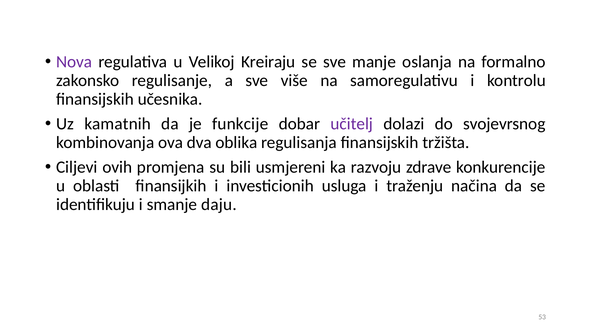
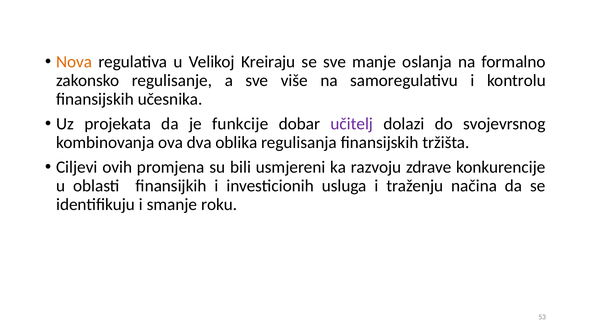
Nova colour: purple -> orange
kamatnih: kamatnih -> projekata
daju: daju -> roku
